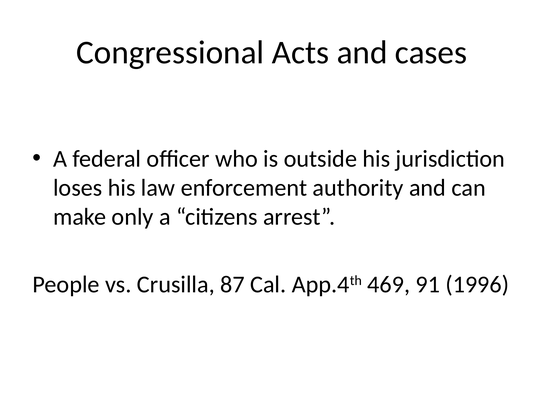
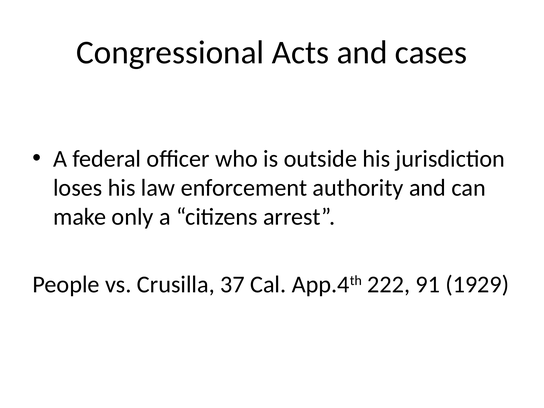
87: 87 -> 37
469: 469 -> 222
1996: 1996 -> 1929
